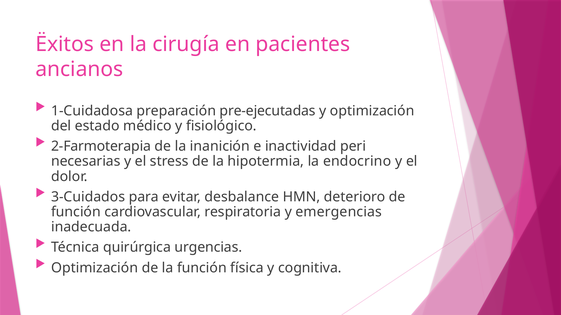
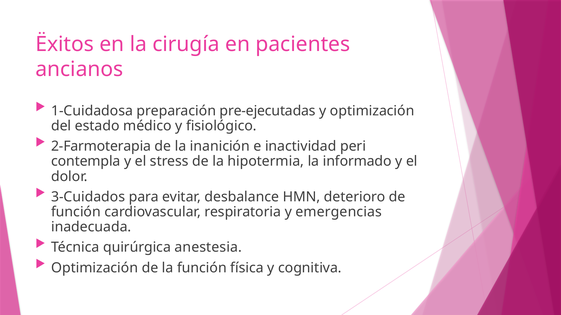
necesarias: necesarias -> contempla
endocrino: endocrino -> informado
urgencias: urgencias -> anestesia
